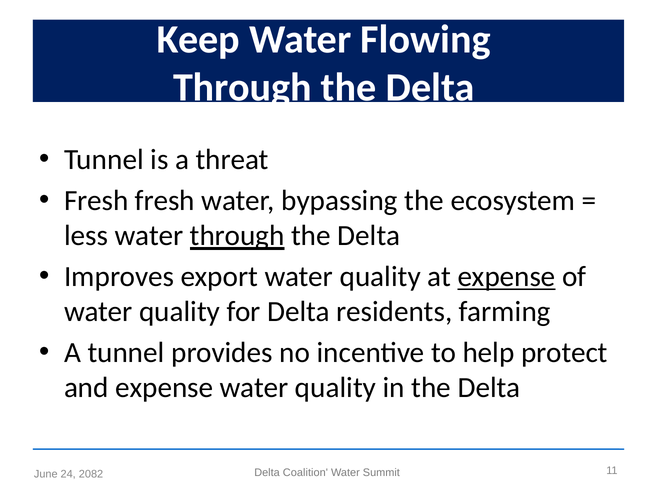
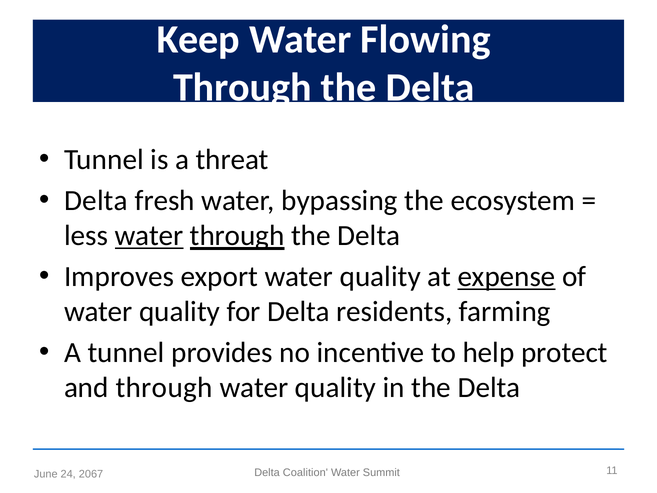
Fresh at (96, 201): Fresh -> Delta
water at (149, 236) underline: none -> present
and expense: expense -> through
2082: 2082 -> 2067
